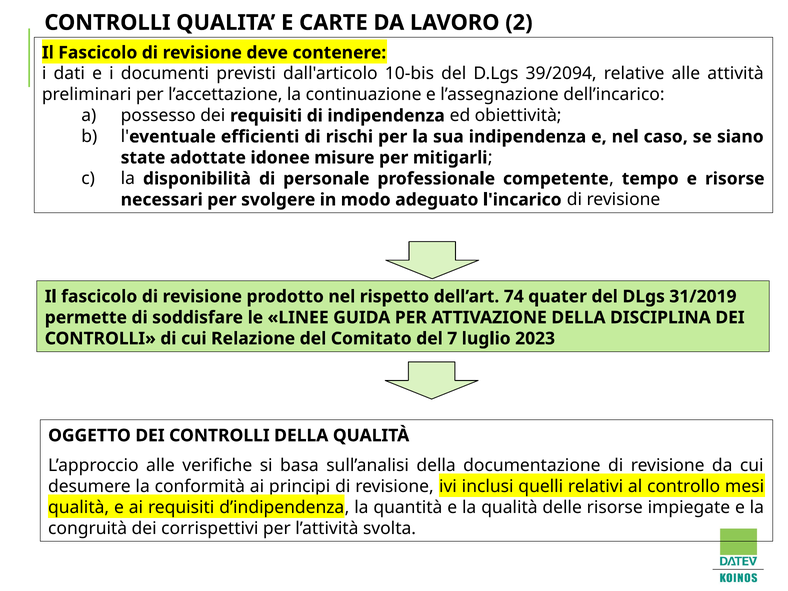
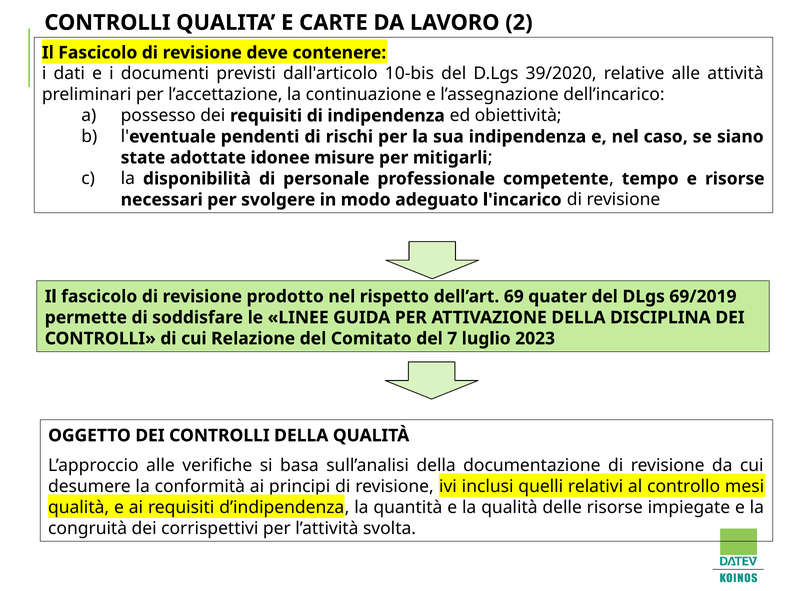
39/2094: 39/2094 -> 39/2020
efficienti: efficienti -> pendenti
74: 74 -> 69
31/2019: 31/2019 -> 69/2019
